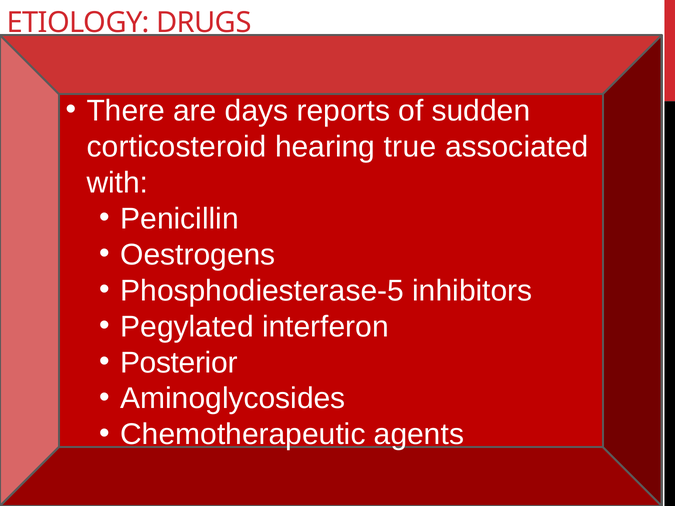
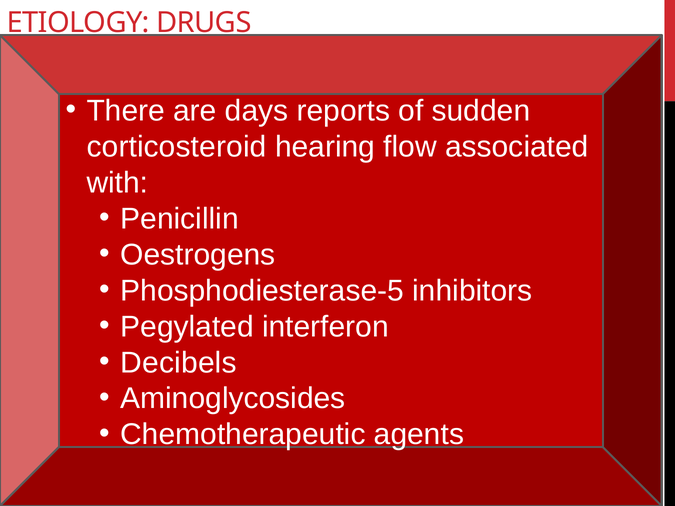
true: true -> flow
Posterior: Posterior -> Decibels
